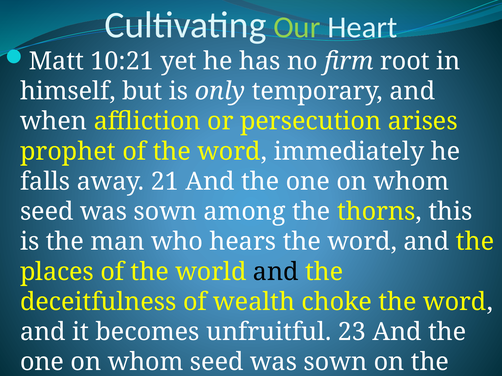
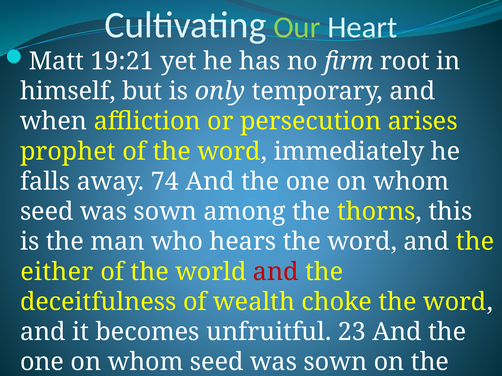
10:21: 10:21 -> 19:21
21: 21 -> 74
places: places -> either
and at (276, 272) colour: black -> red
